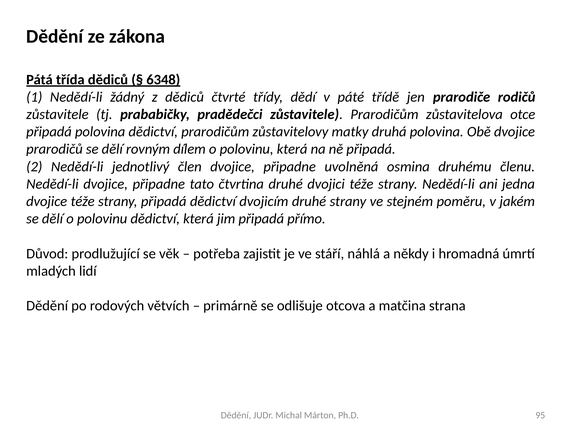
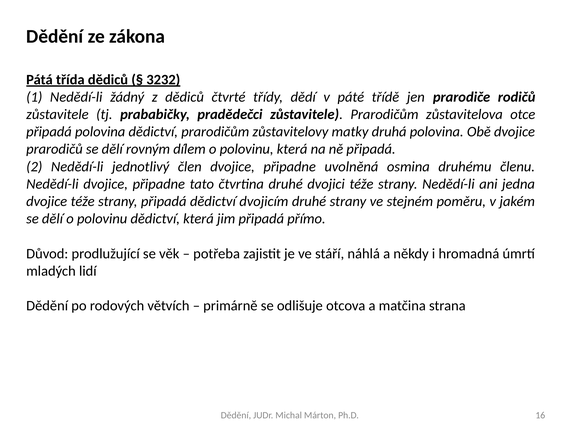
6348: 6348 -> 3232
95: 95 -> 16
